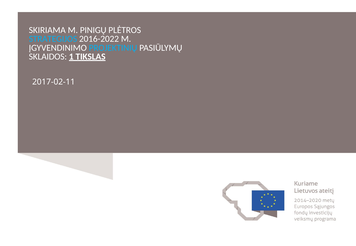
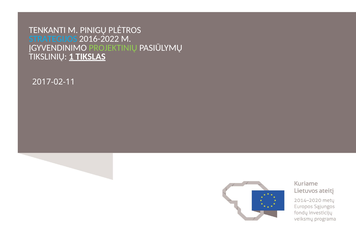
SKIRIAMA: SKIRIAMA -> TENKANTI
PROJEKTINIŲ colour: light blue -> light green
SKLAIDOS: SKLAIDOS -> TIKSLINIŲ
